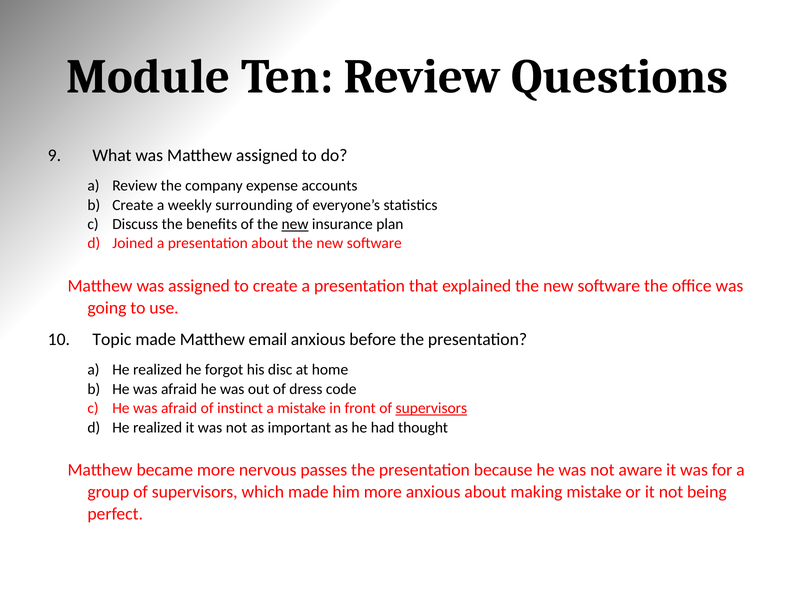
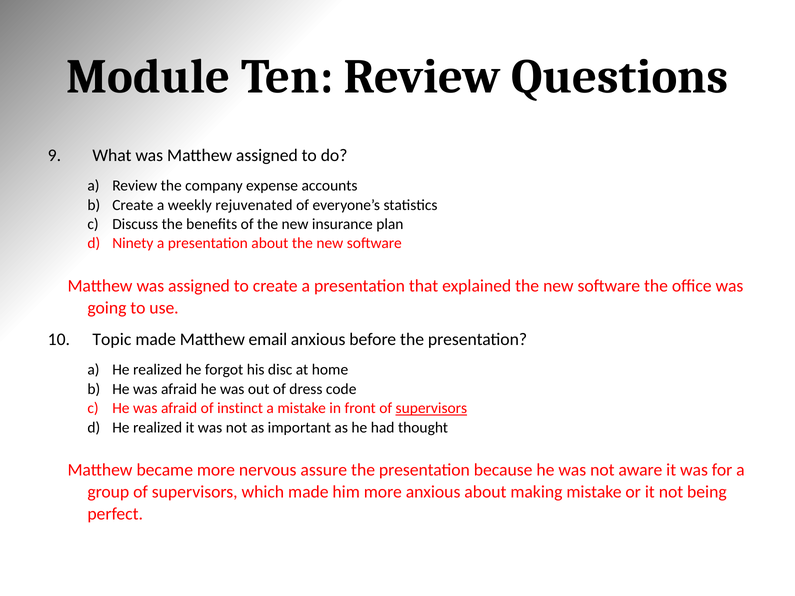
surrounding: surrounding -> rejuvenated
new at (295, 224) underline: present -> none
Joined: Joined -> Ninety
passes: passes -> assure
